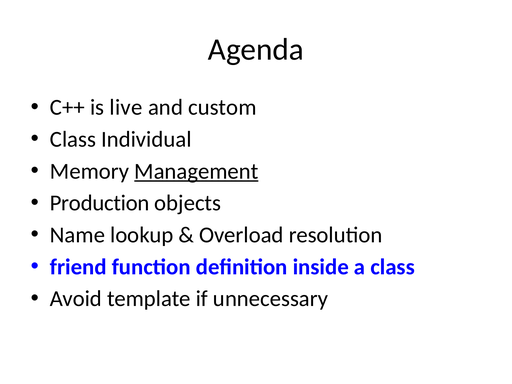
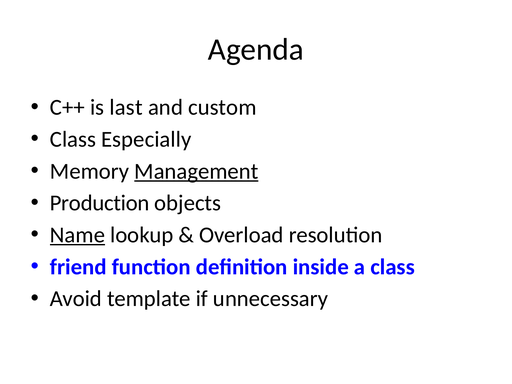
live: live -> last
Individual: Individual -> Especially
Name underline: none -> present
